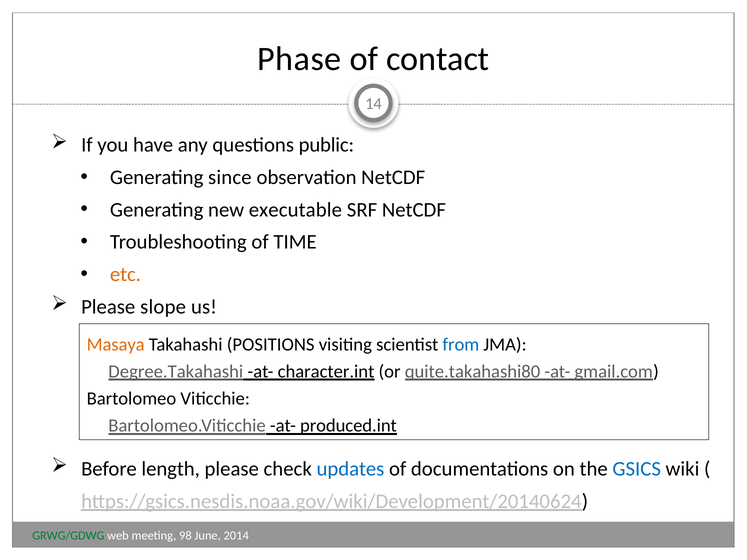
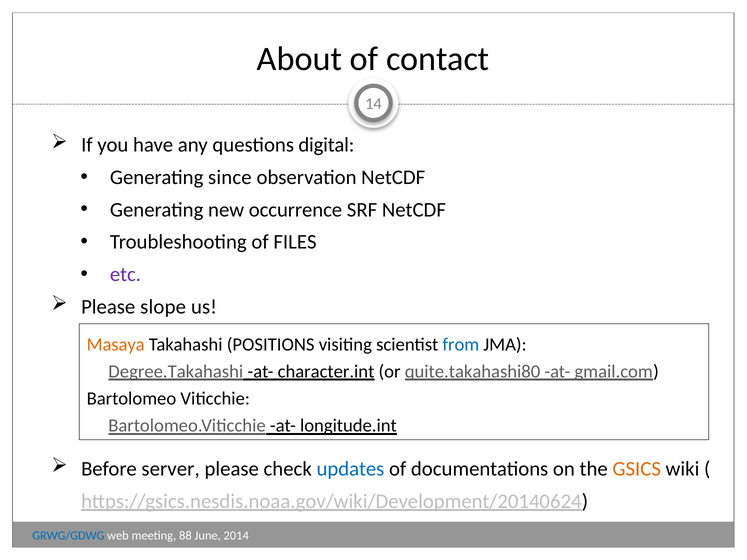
Phase: Phase -> About
public: public -> digital
executable: executable -> occurrence
TIME: TIME -> FILES
etc colour: orange -> purple
produced.int: produced.int -> longitude.int
length: length -> server
GSICS colour: blue -> orange
GRWG/GDWG colour: green -> blue
98: 98 -> 88
